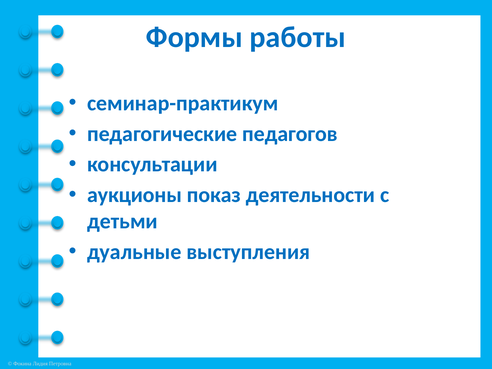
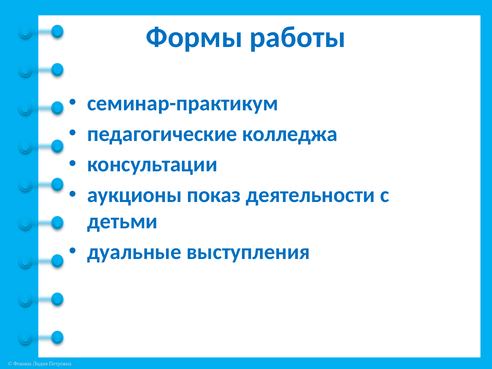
педагогов: педагогов -> колледжа
